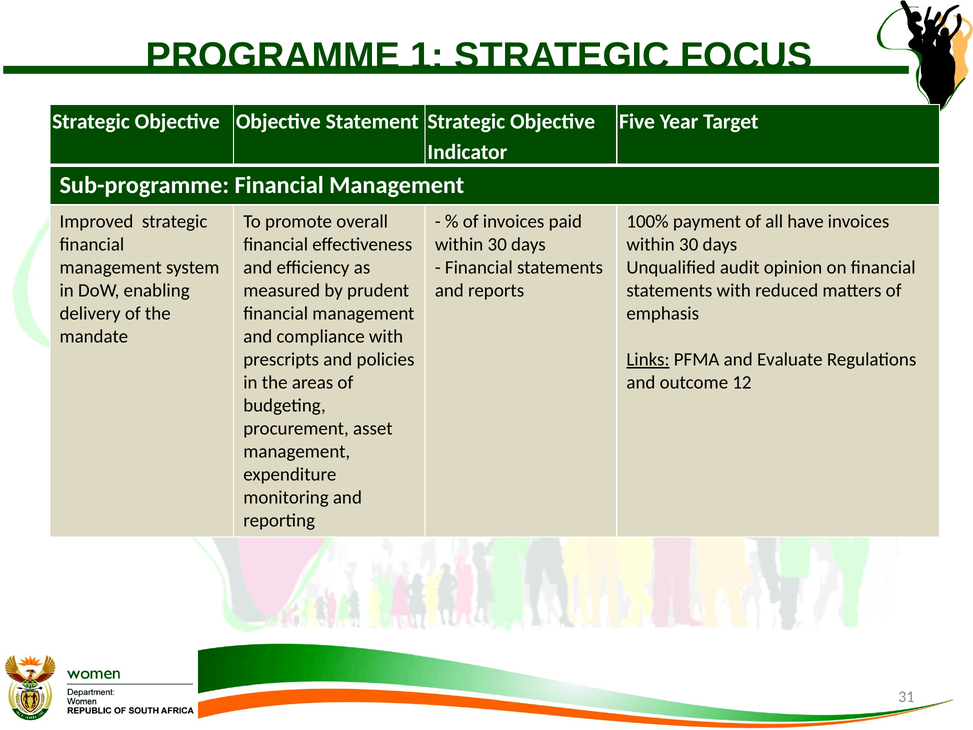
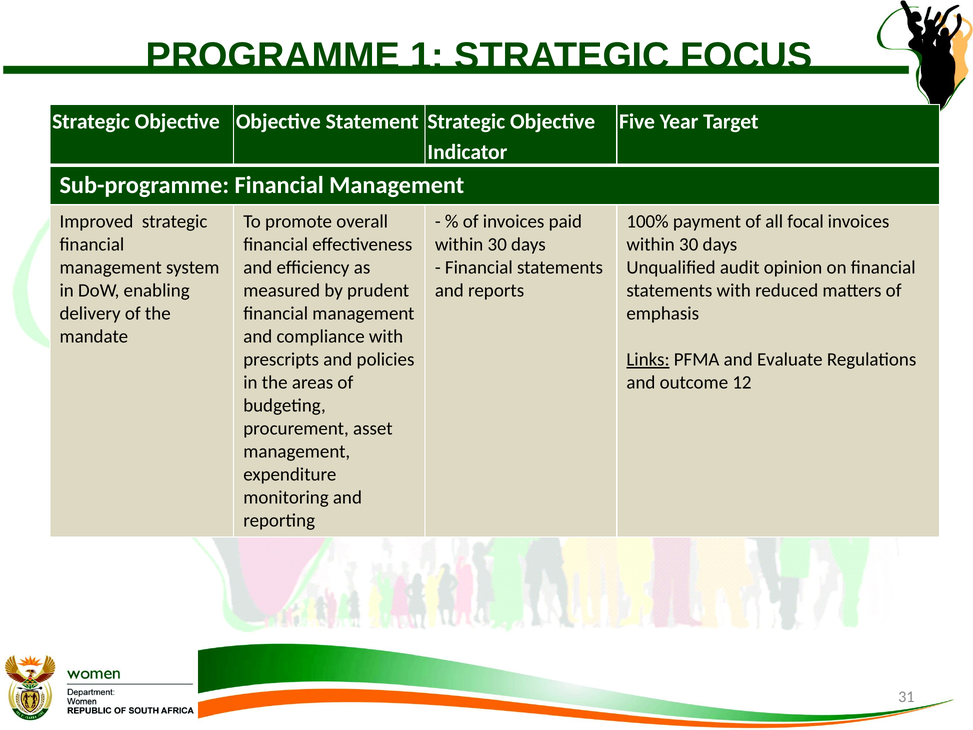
have: have -> focal
